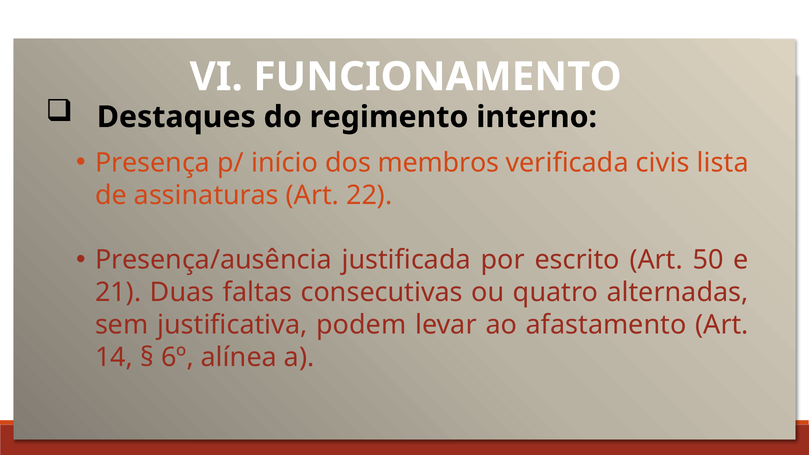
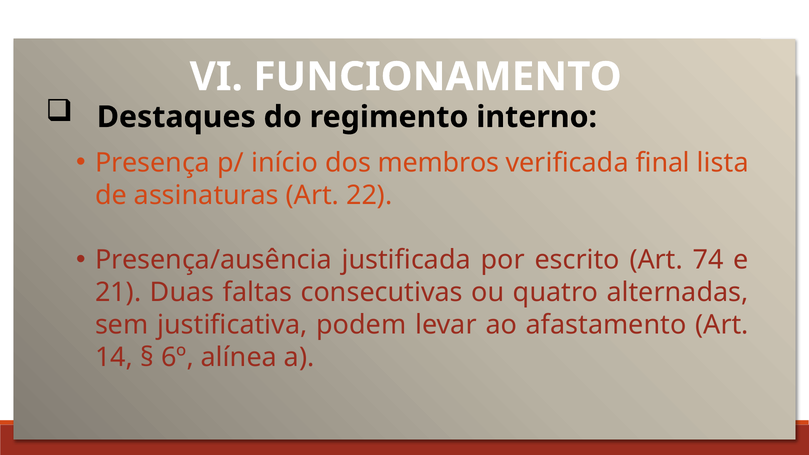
civis: civis -> final
50: 50 -> 74
